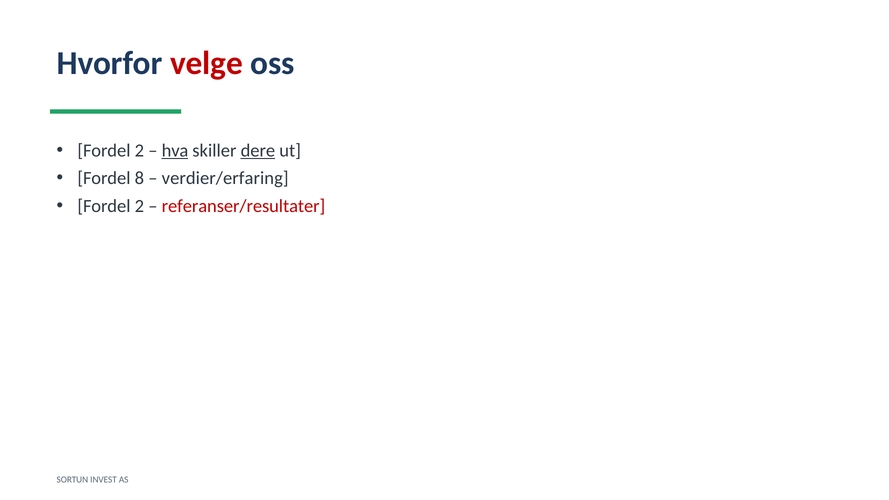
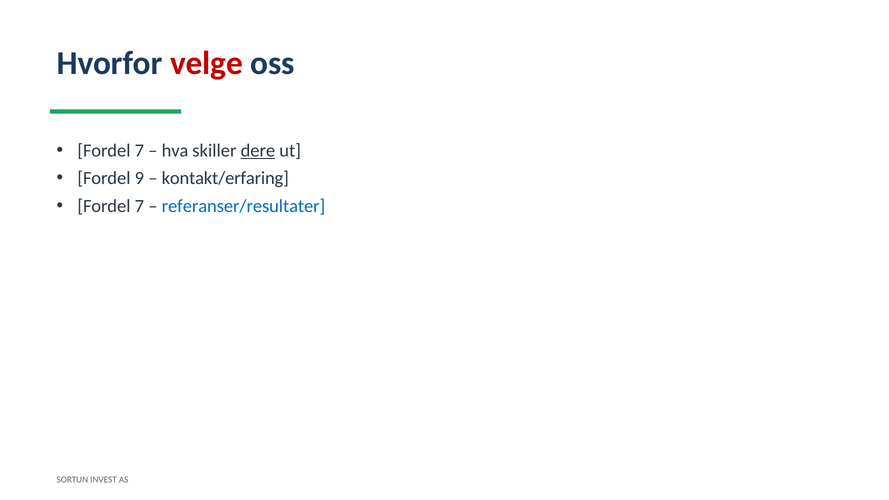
2 at (139, 151): 2 -> 7
hva underline: present -> none
8: 8 -> 9
verdier/erfaring: verdier/erfaring -> kontakt/erfaring
2 at (139, 206): 2 -> 7
referanser/resultater colour: red -> blue
